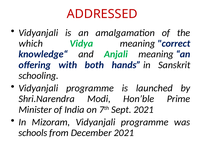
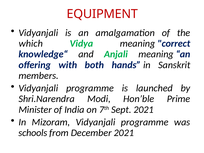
ADDRESSED: ADDRESSED -> EQUIPMENT
schooling: schooling -> members
